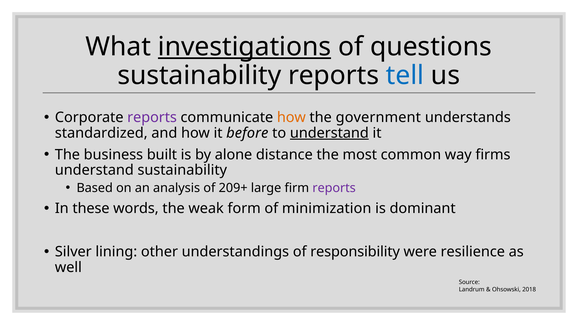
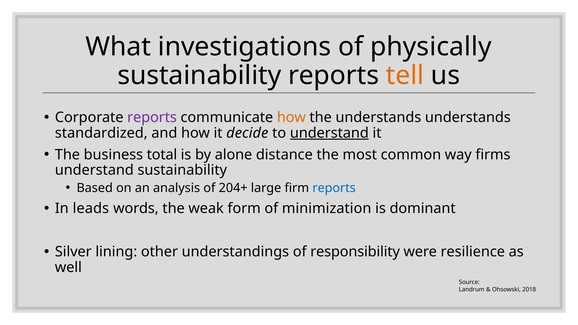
investigations underline: present -> none
questions: questions -> physically
tell colour: blue -> orange
the government: government -> understands
before: before -> decide
built: built -> total
209+: 209+ -> 204+
reports at (334, 188) colour: purple -> blue
these: these -> leads
